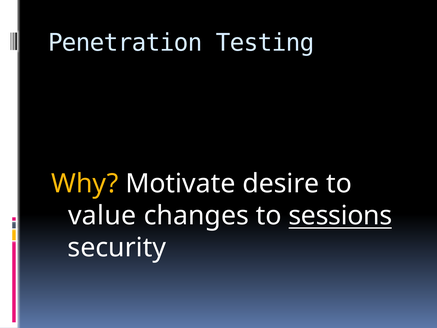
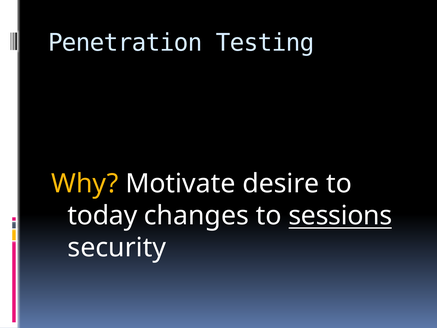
value: value -> today
